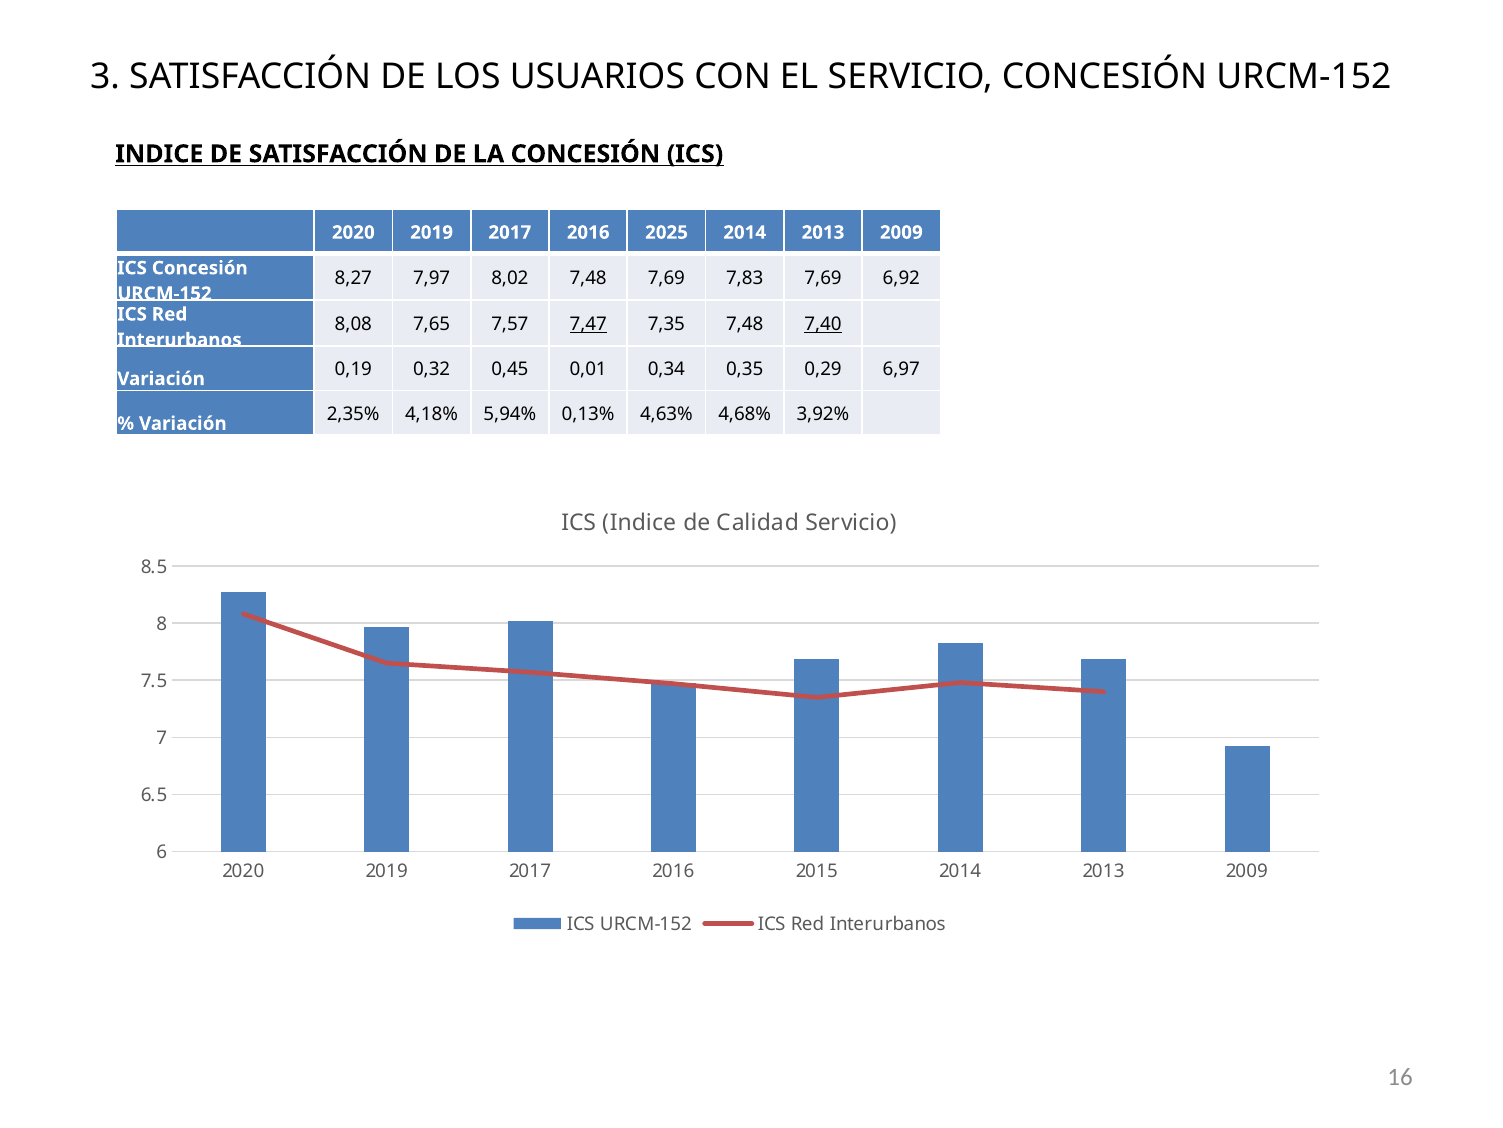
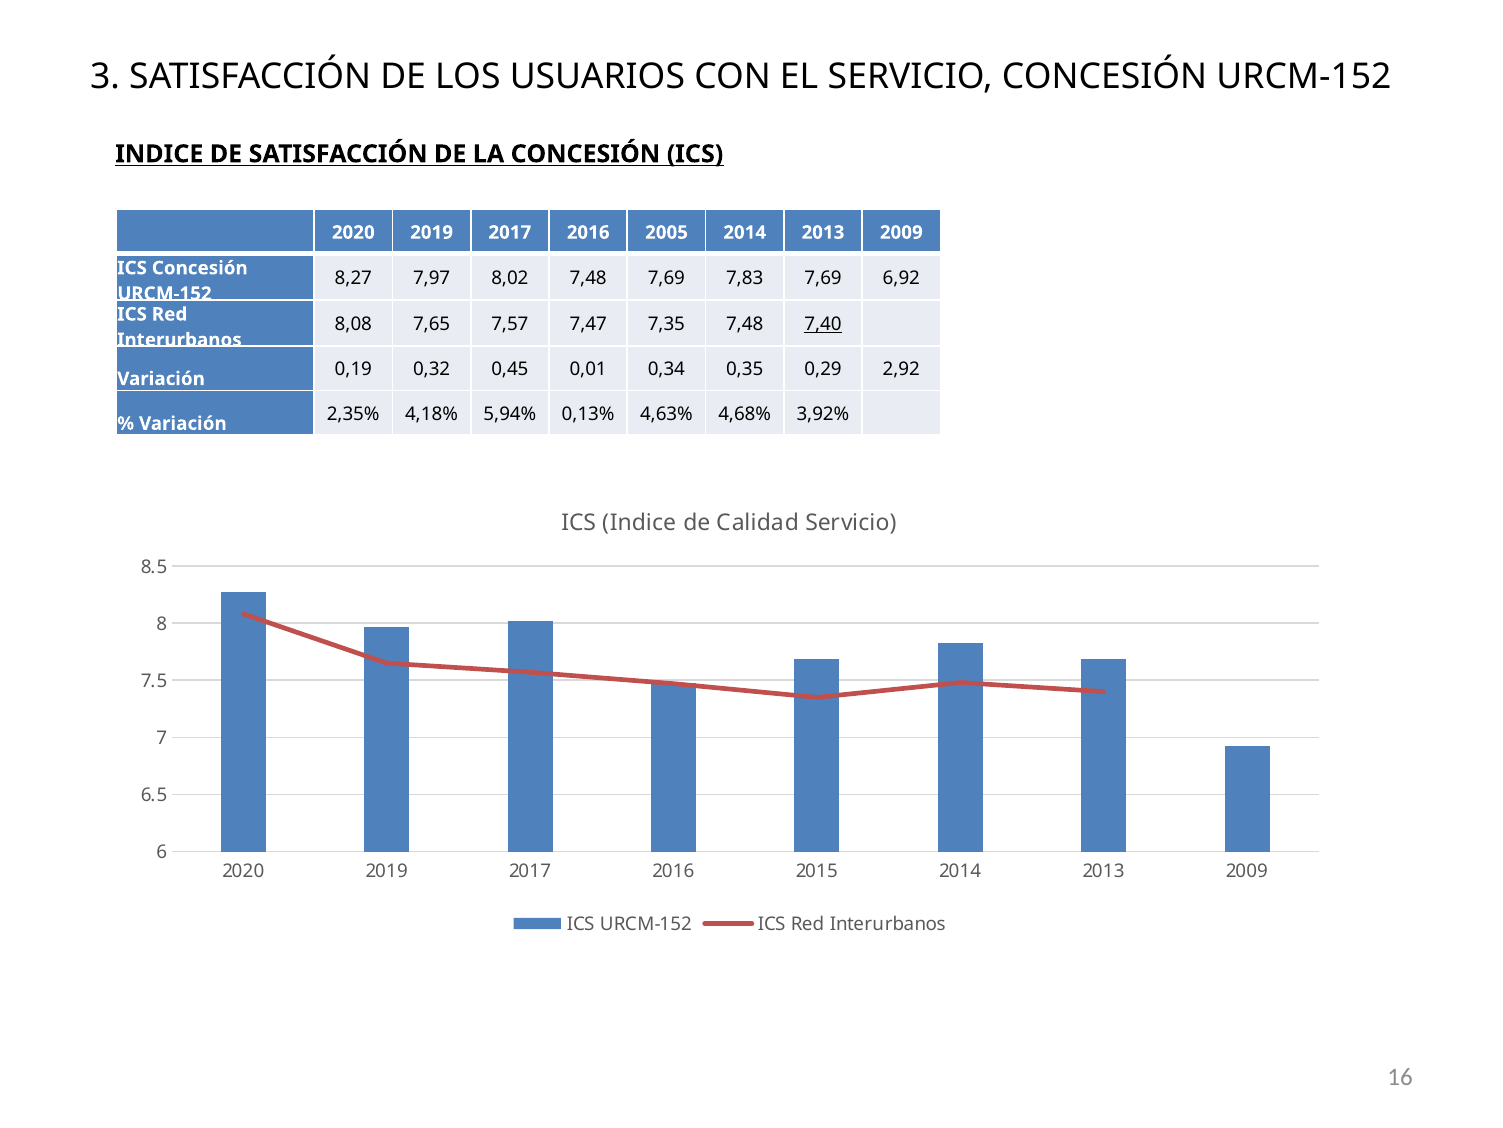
2025: 2025 -> 2005
7,47 underline: present -> none
6,97: 6,97 -> 2,92
